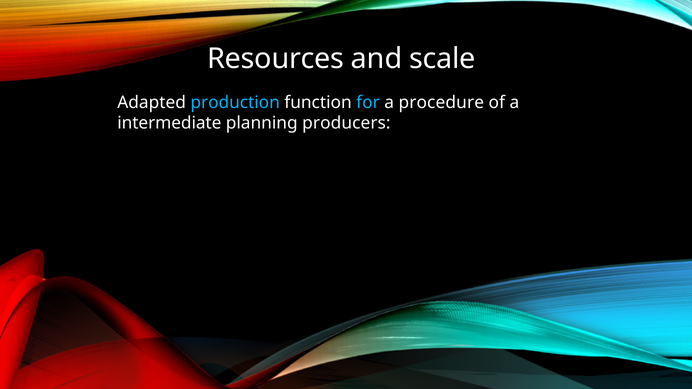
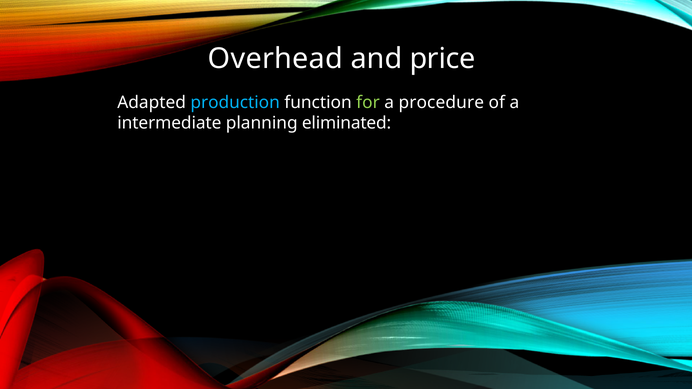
Resources: Resources -> Overhead
scale: scale -> price
for colour: light blue -> light green
producers: producers -> eliminated
